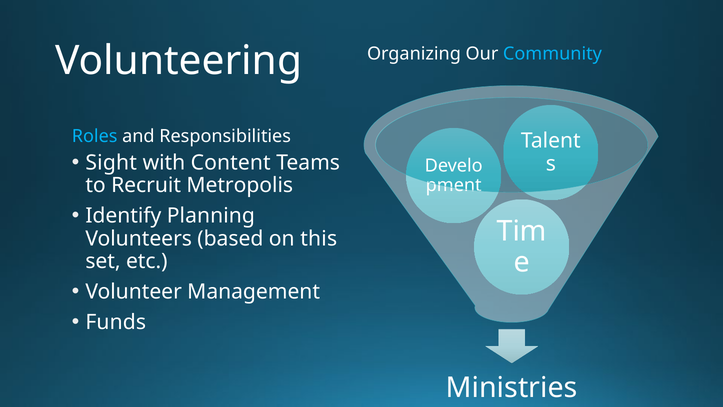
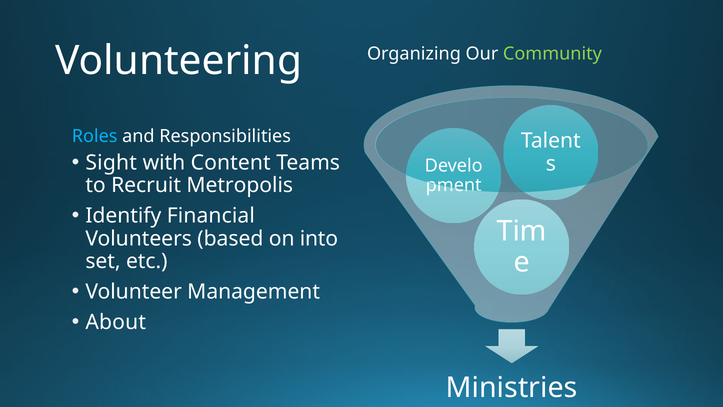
Community colour: light blue -> light green
Planning: Planning -> Financial
this: this -> into
Funds: Funds -> About
